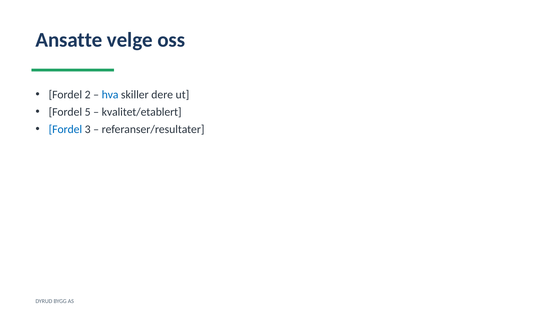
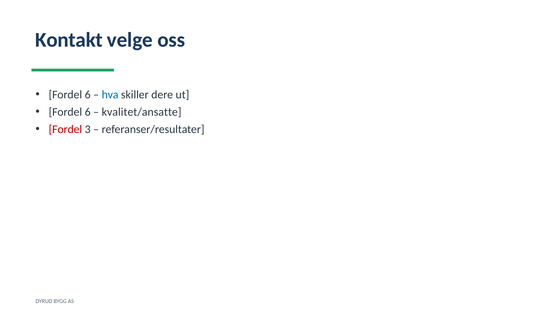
Ansatte: Ansatte -> Kontakt
2 at (88, 95): 2 -> 6
5 at (88, 112): 5 -> 6
kvalitet/etablert: kvalitet/etablert -> kvalitet/ansatte
Fordel at (65, 130) colour: blue -> red
